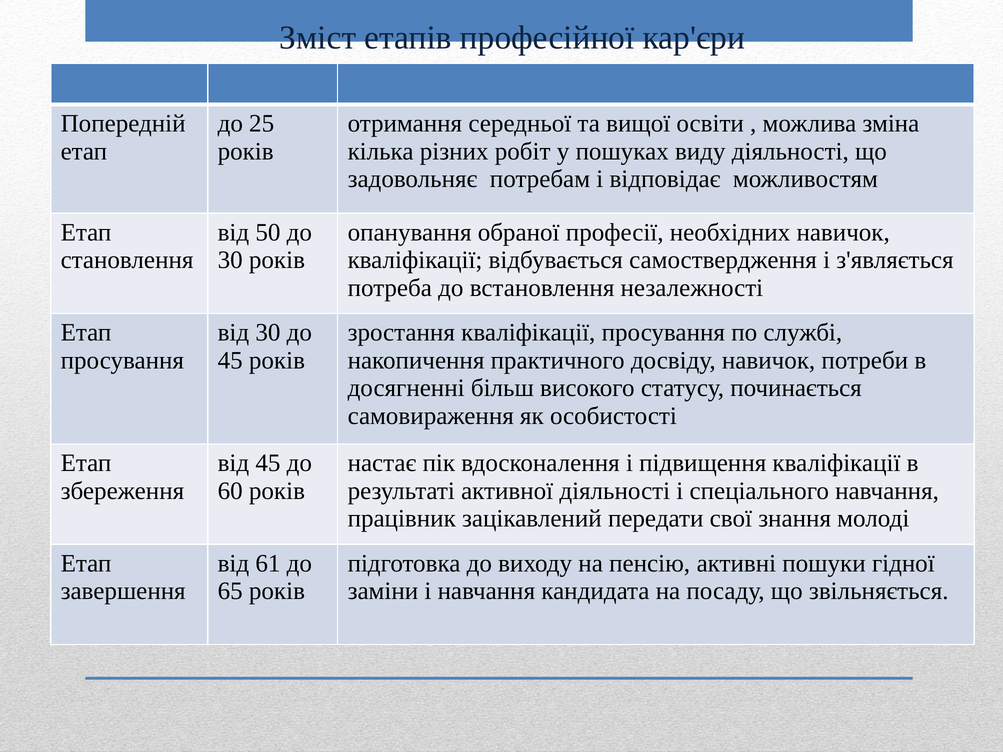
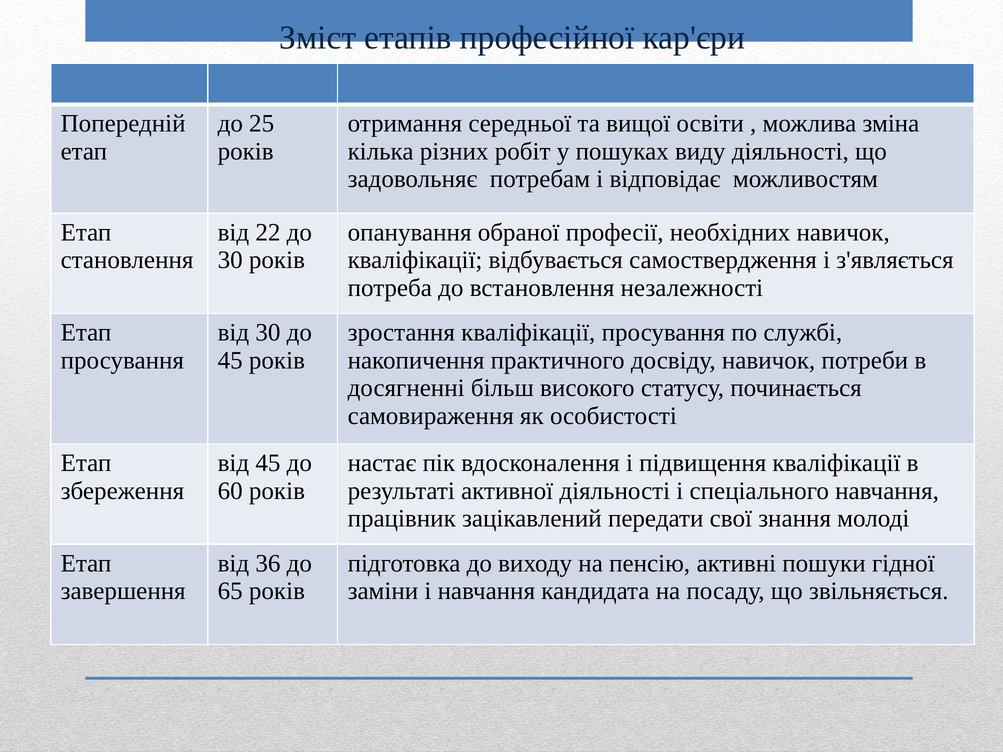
50: 50 -> 22
61: 61 -> 36
